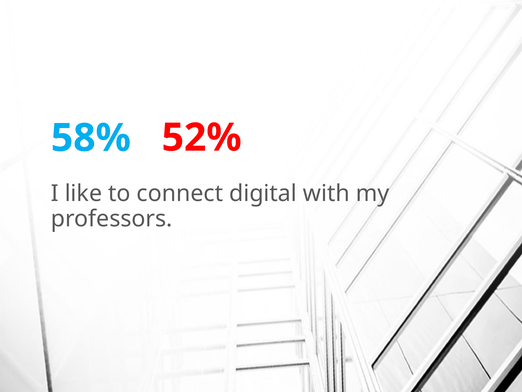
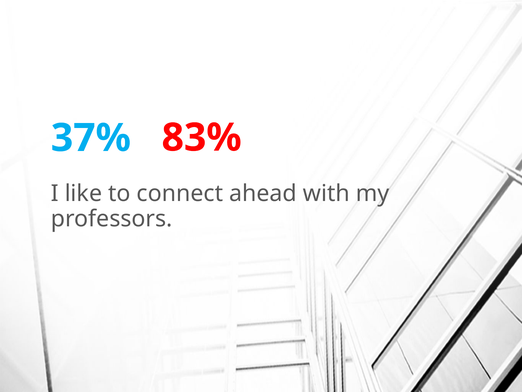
52%: 52% -> 83%
58%: 58% -> 37%
digital: digital -> ahead
